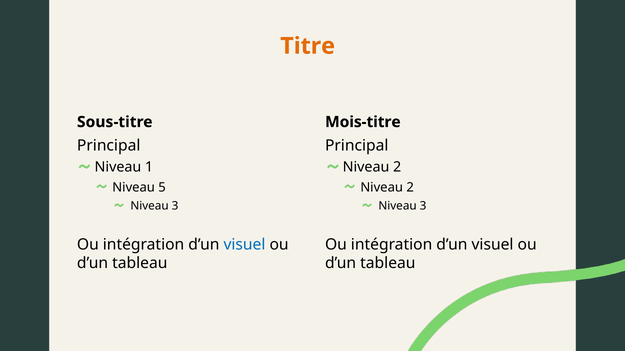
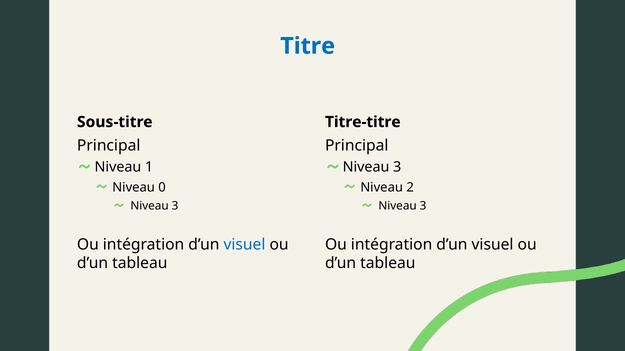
Titre colour: orange -> blue
Mois-titre: Mois-titre -> Titre-titre
2 at (397, 167): 2 -> 3
5: 5 -> 0
